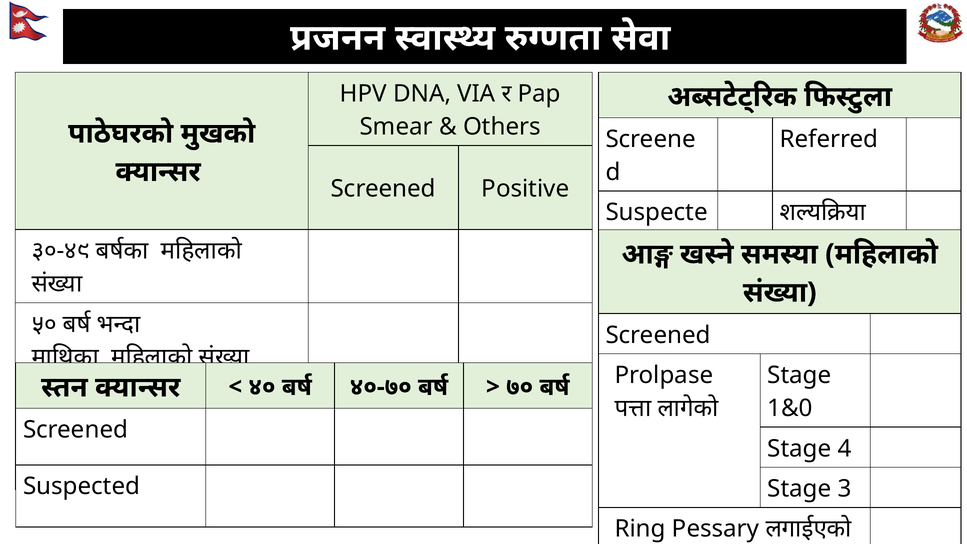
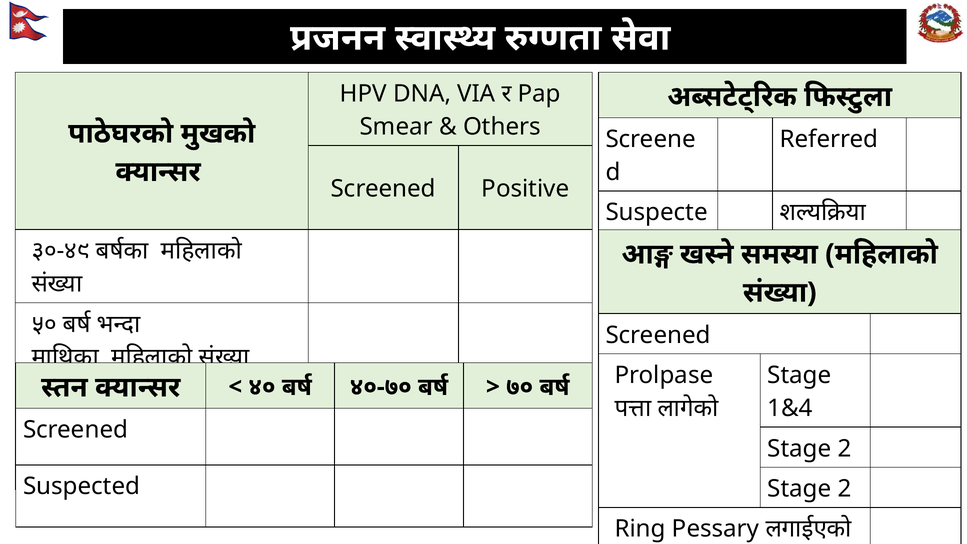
1&0: 1&0 -> 1&4
4 at (845, 448): 4 -> 2
3 at (845, 489): 3 -> 2
